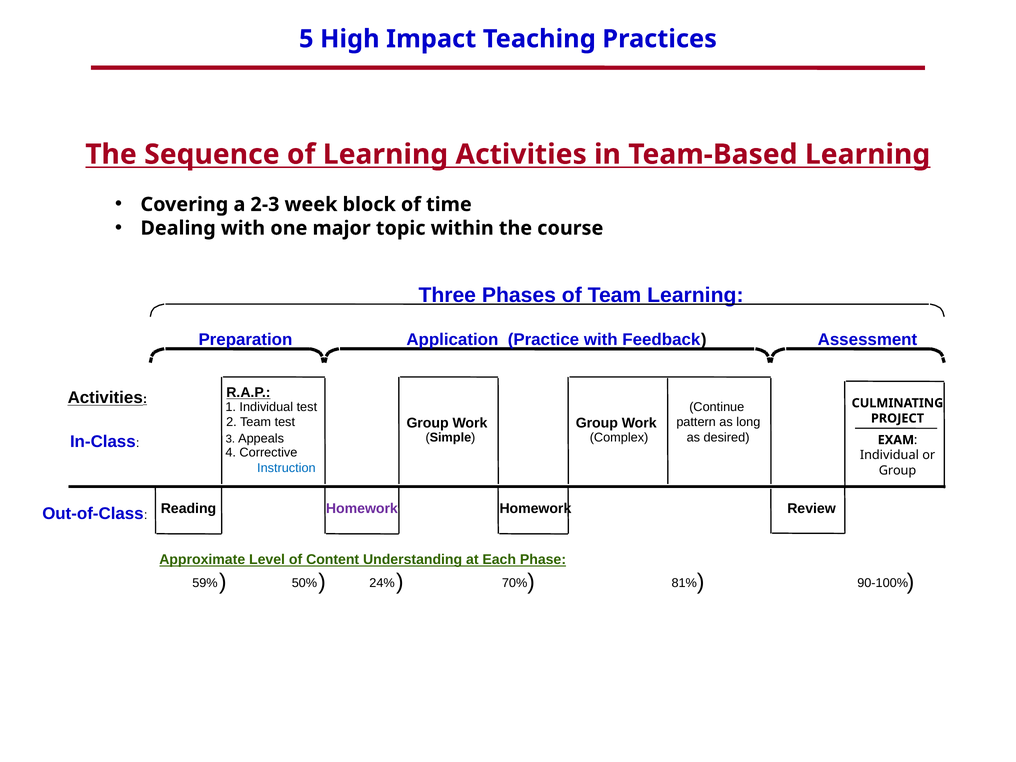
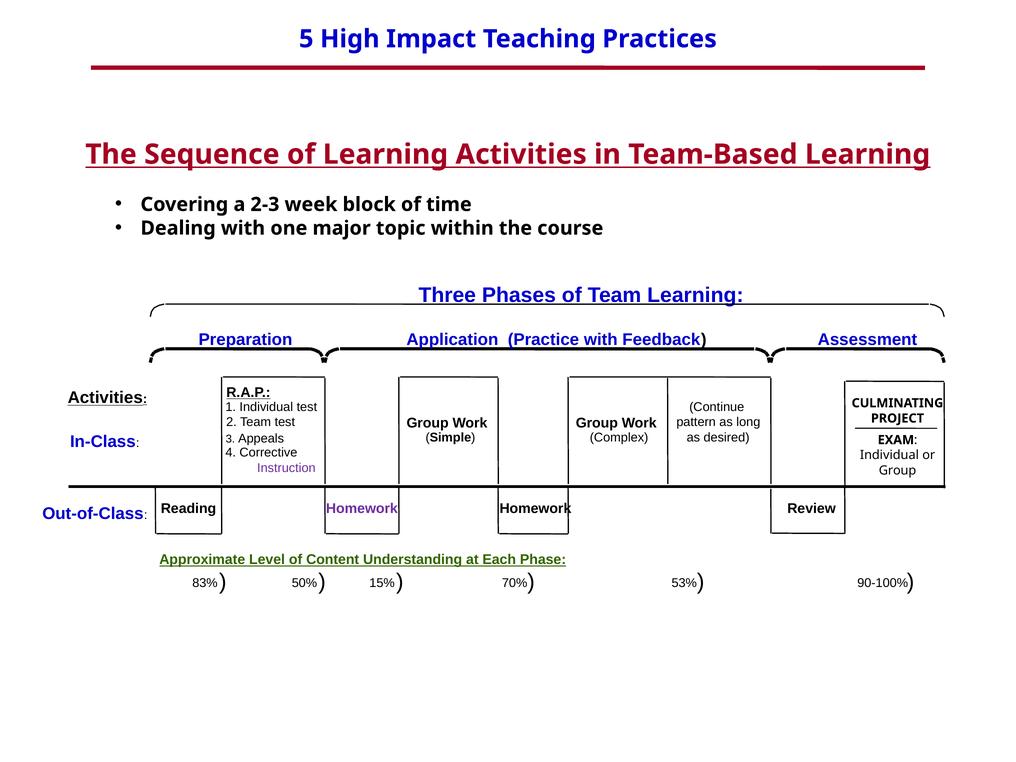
Instruction colour: blue -> purple
59%: 59% -> 83%
24%: 24% -> 15%
81%: 81% -> 53%
